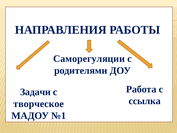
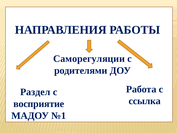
Задачи: Задачи -> Раздел
творческое: творческое -> восприятие
